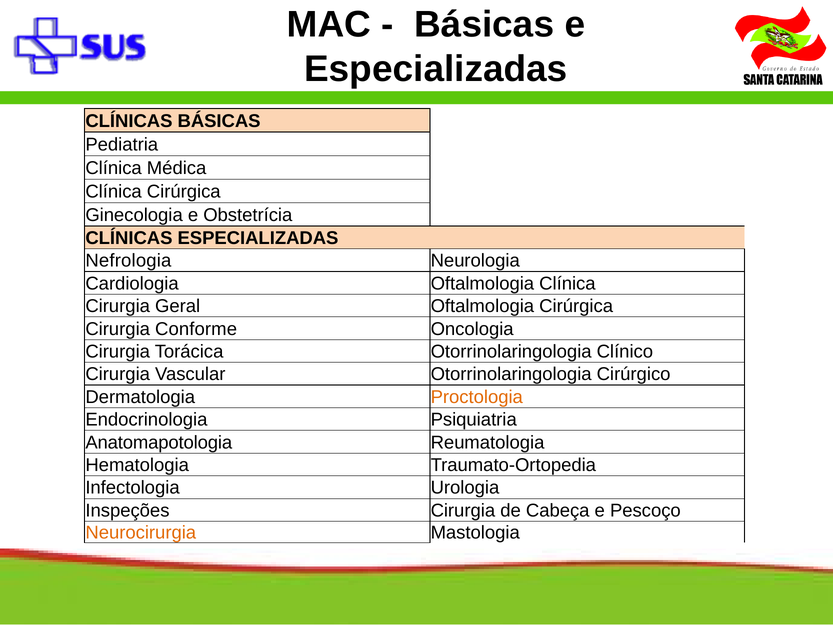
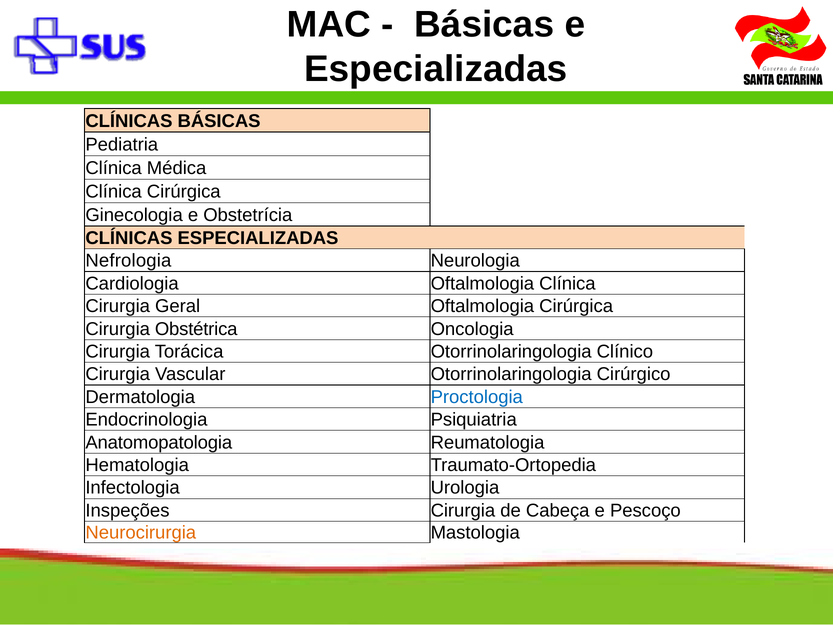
Conforme: Conforme -> Obstétrica
Proctologia colour: orange -> blue
Anatomapotologia: Anatomapotologia -> Anatomopatologia
